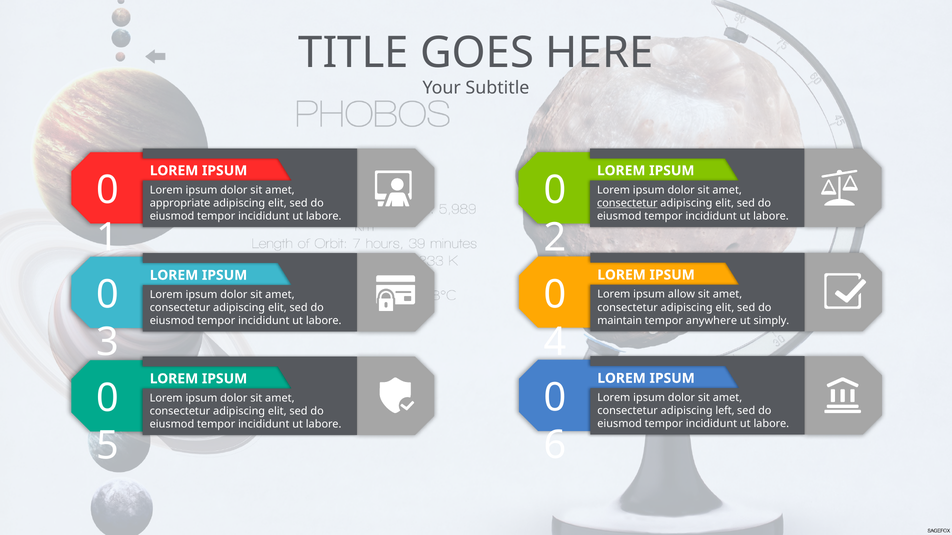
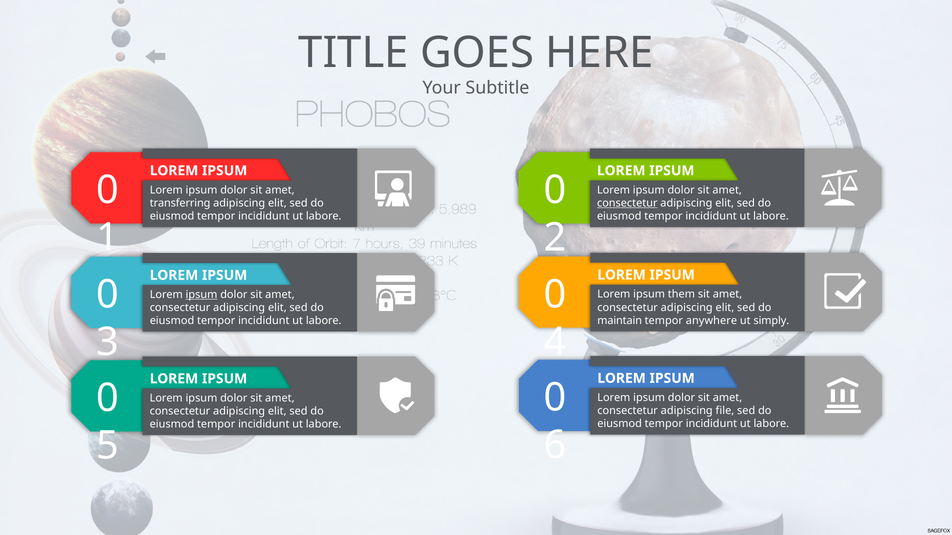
appropriate: appropriate -> transferring
allow: allow -> them
ipsum at (201, 295) underline: none -> present
left: left -> file
